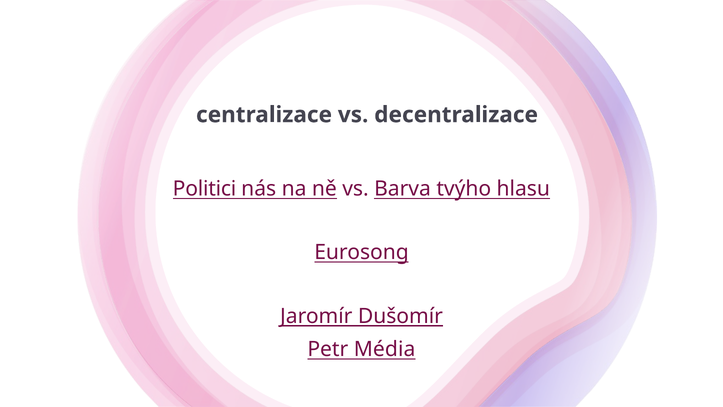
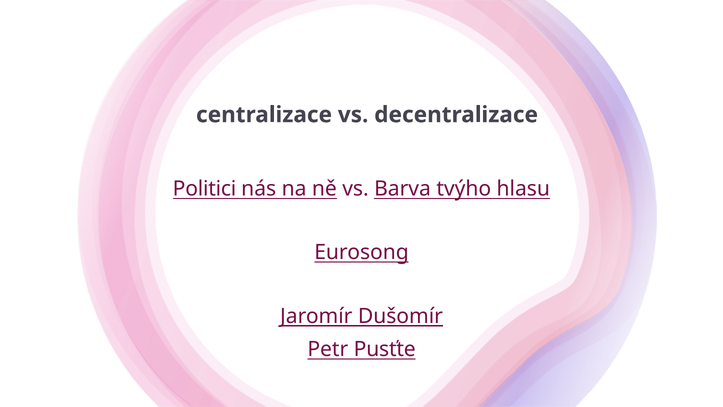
Média: Média -> Pusťte
